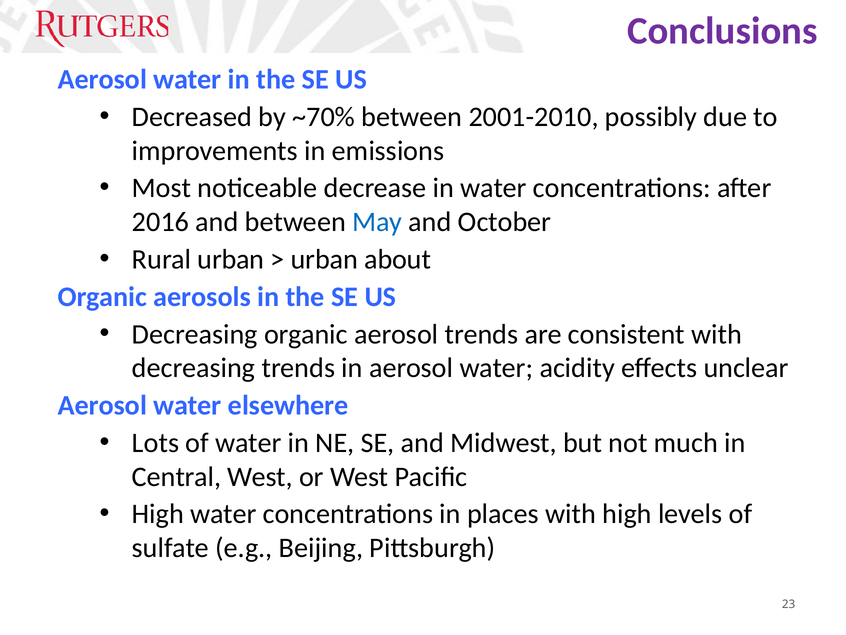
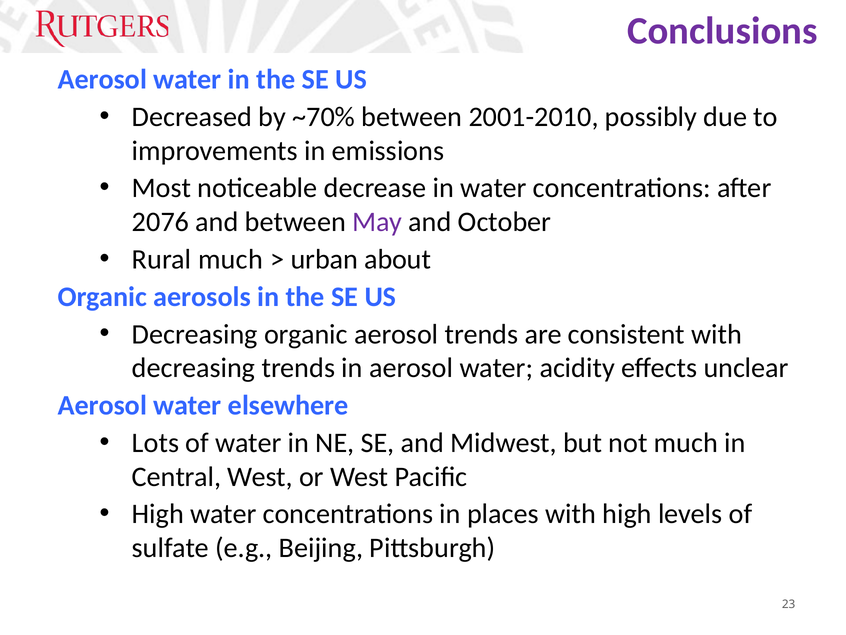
2016: 2016 -> 2076
May colour: blue -> purple
Rural urban: urban -> much
